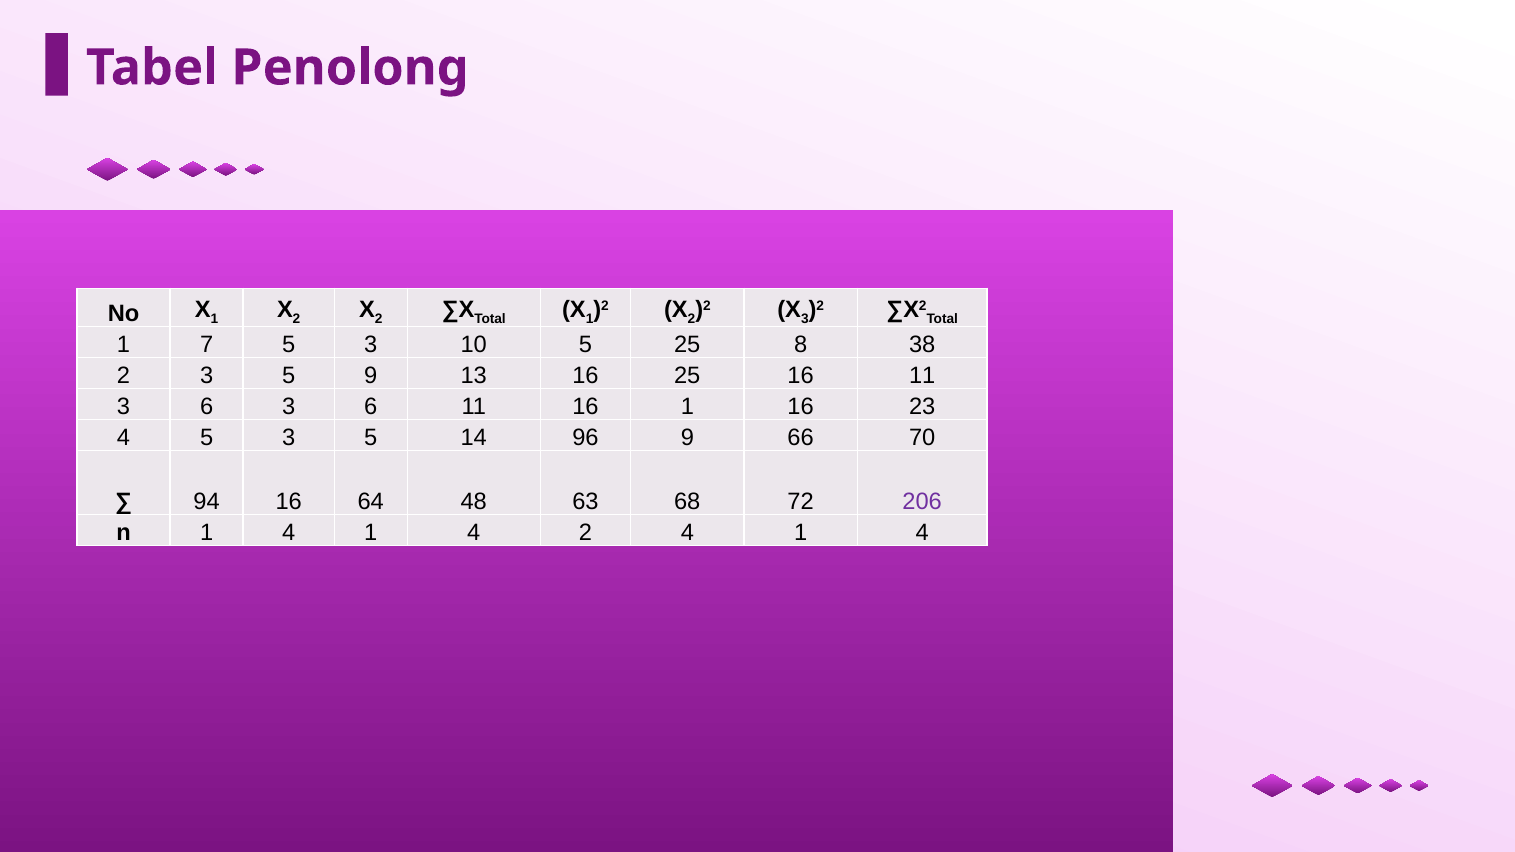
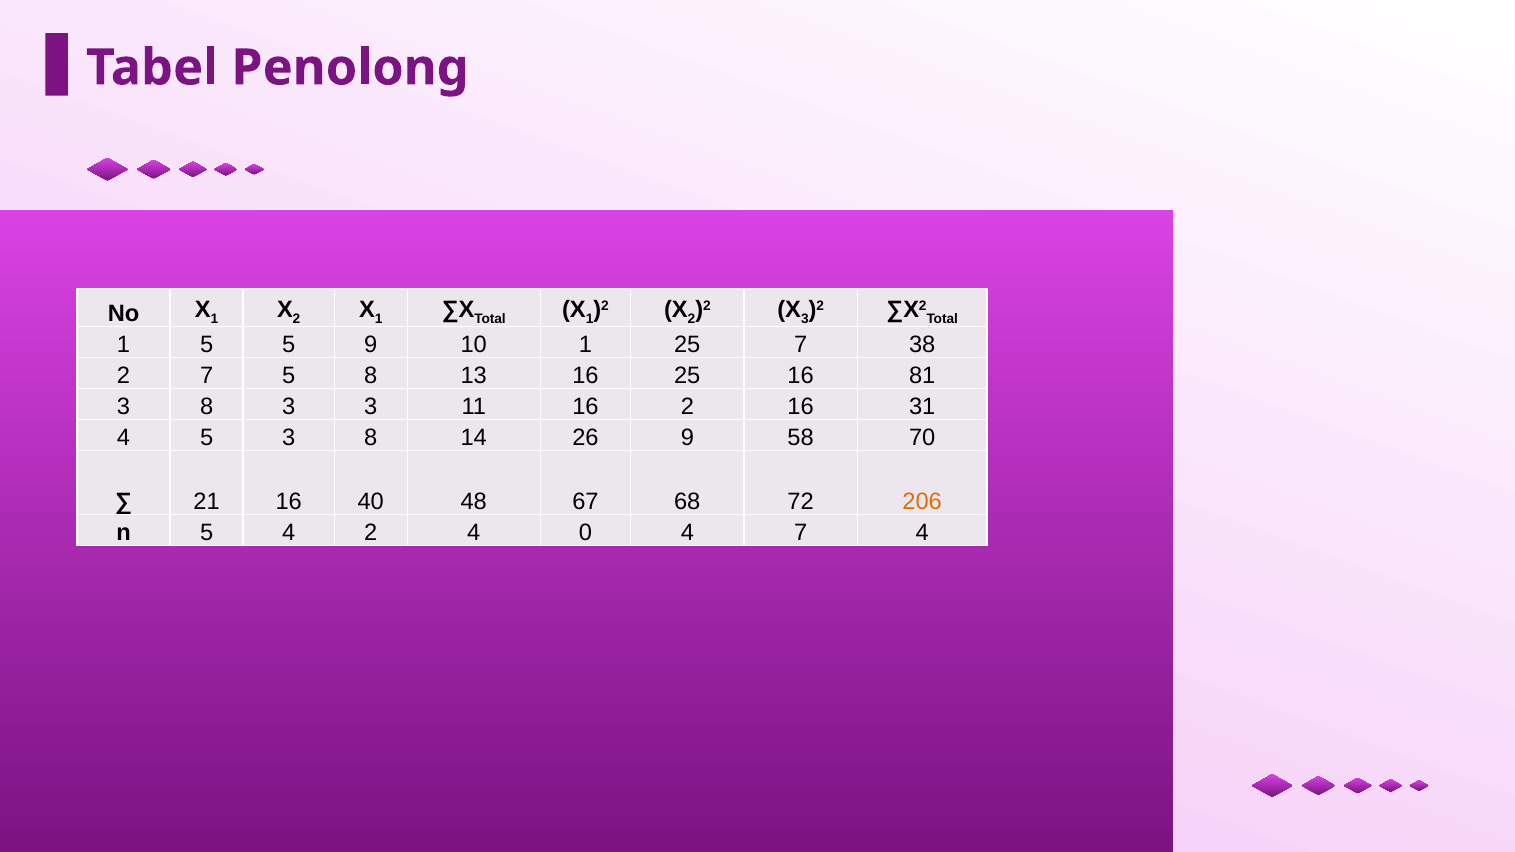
2 at (379, 319): 2 -> 1
1 7: 7 -> 5
3 at (371, 345): 3 -> 9
10 5: 5 -> 1
25 8: 8 -> 7
2 3: 3 -> 7
5 9: 9 -> 8
16 11: 11 -> 81
6 at (207, 407): 6 -> 8
6 at (371, 407): 6 -> 3
16 1: 1 -> 2
23: 23 -> 31
5 3 5: 5 -> 8
96: 96 -> 26
66: 66 -> 58
94: 94 -> 21
64: 64 -> 40
63: 63 -> 67
206 colour: purple -> orange
n 1: 1 -> 5
1 at (371, 533): 1 -> 2
4 2: 2 -> 0
1 at (801, 533): 1 -> 7
